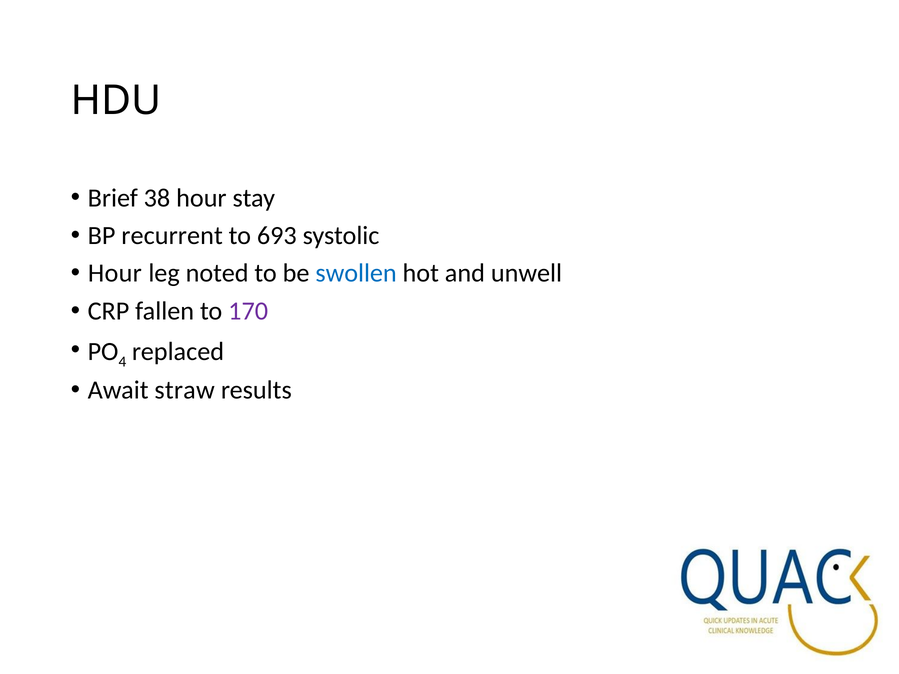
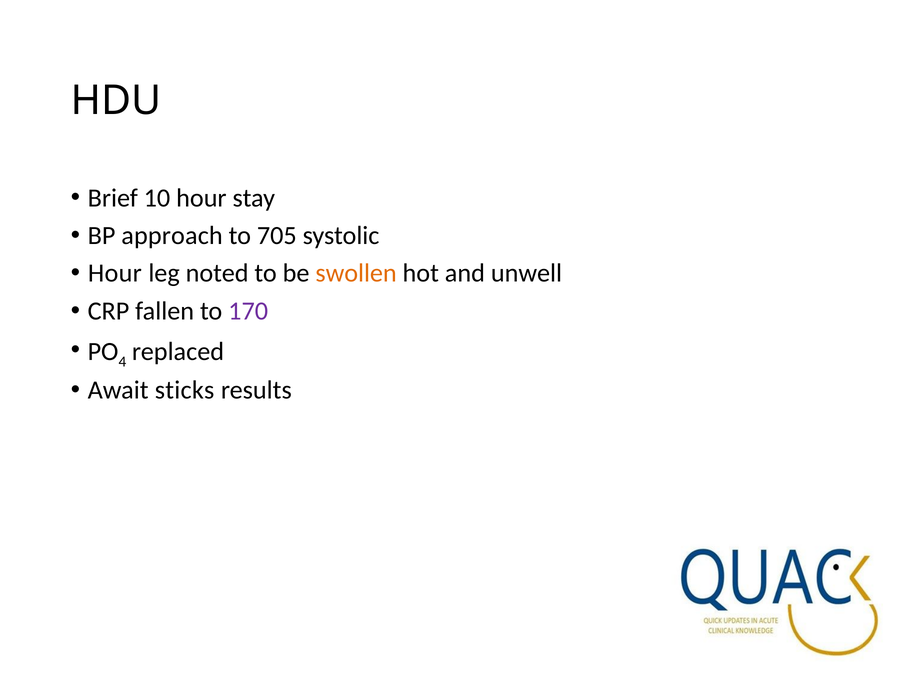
38: 38 -> 10
recurrent: recurrent -> approach
693: 693 -> 705
swollen colour: blue -> orange
straw: straw -> sticks
